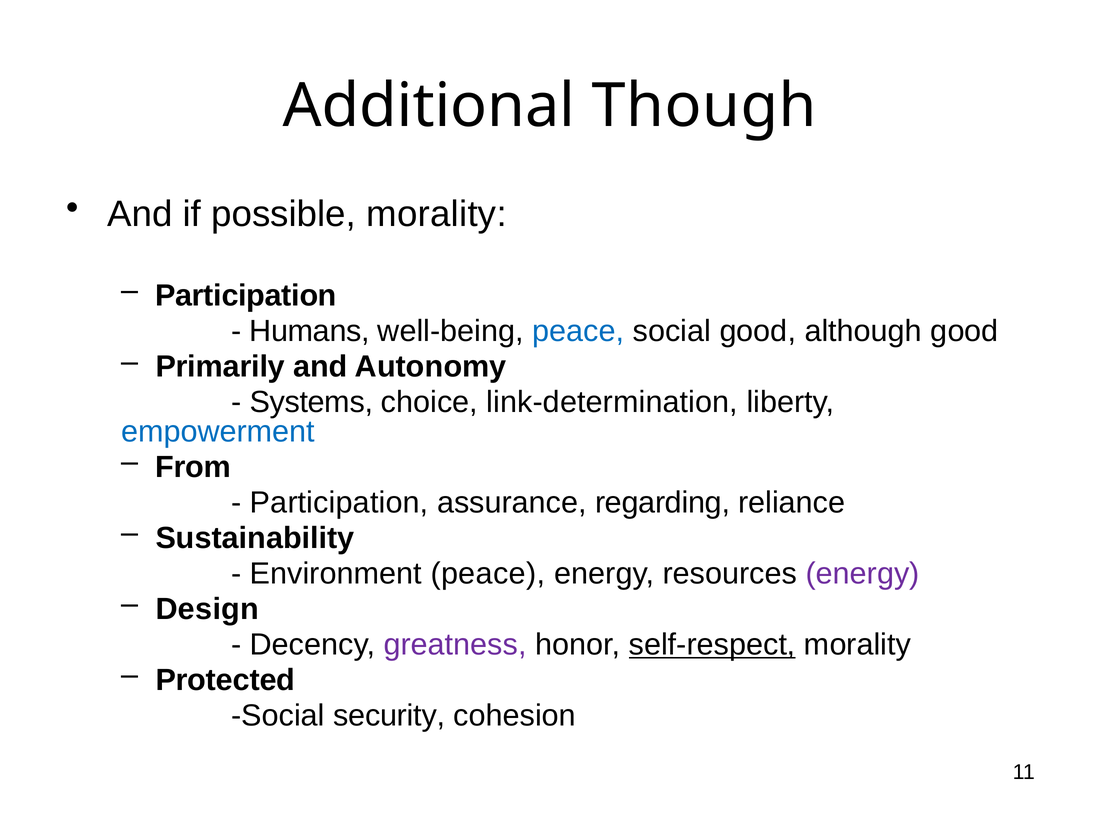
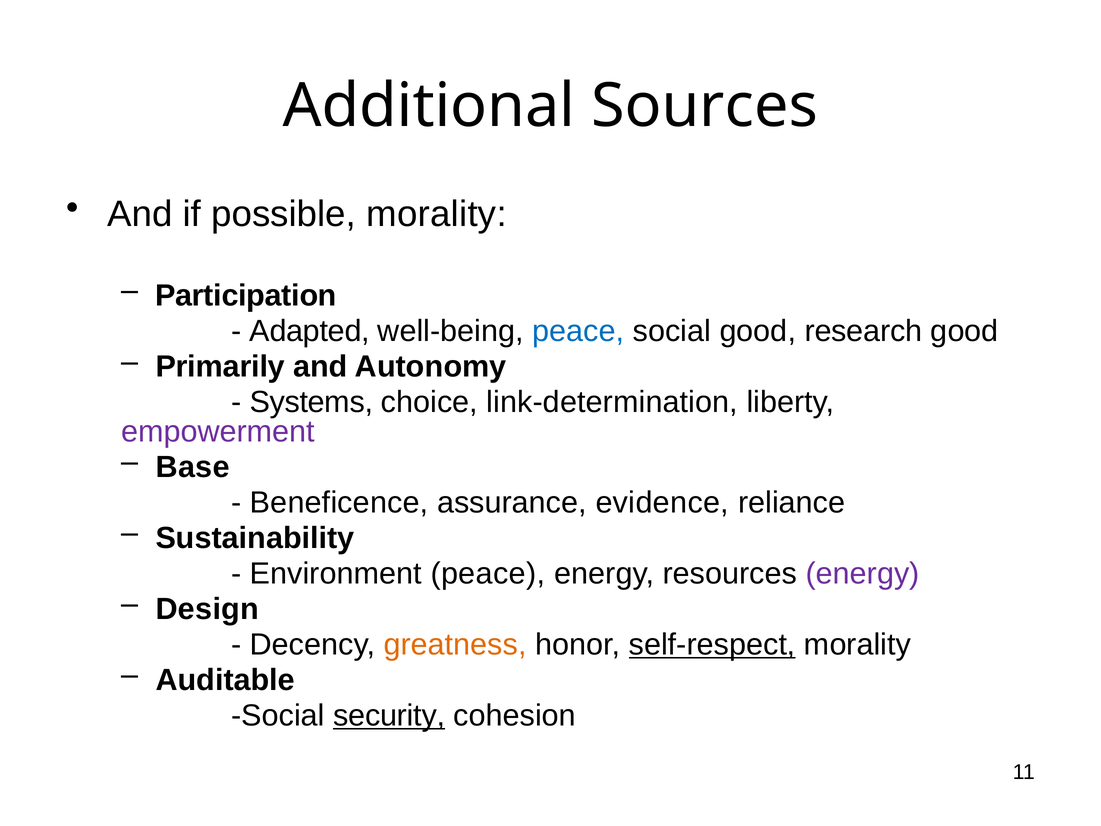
Though: Though -> Sources
Humans: Humans -> Adapted
although: although -> research
empowerment colour: blue -> purple
From: From -> Base
Participation at (339, 502): Participation -> Beneficence
regarding: regarding -> evidence
greatness colour: purple -> orange
Protected: Protected -> Auditable
security underline: none -> present
